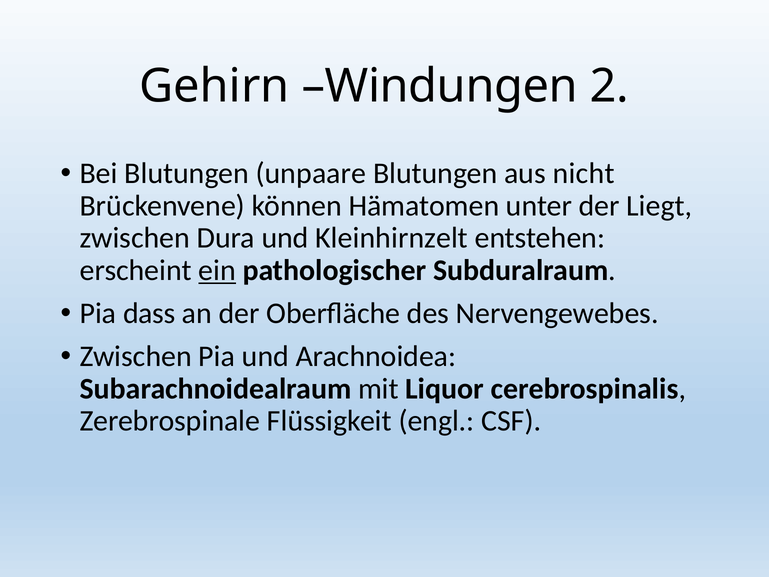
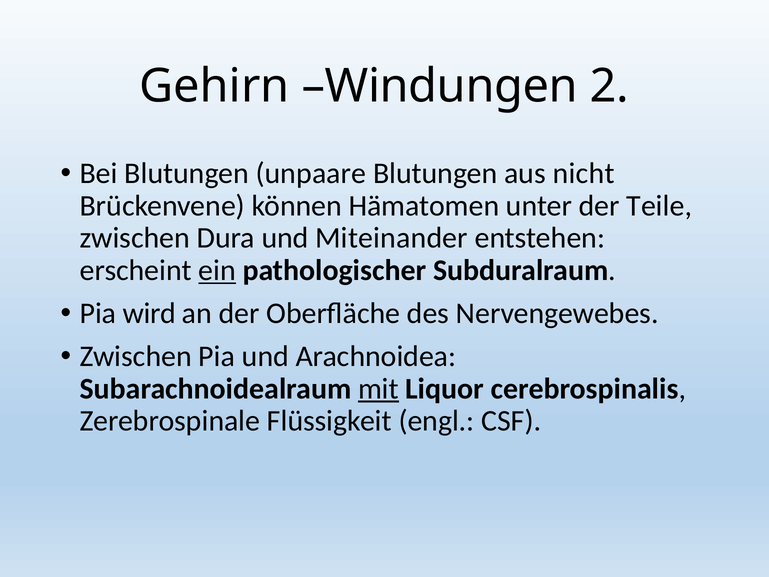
Liegt: Liegt -> Teile
Kleinhirnzelt: Kleinhirnzelt -> Miteinander
dass: dass -> wird
mit underline: none -> present
